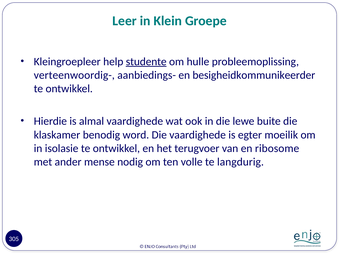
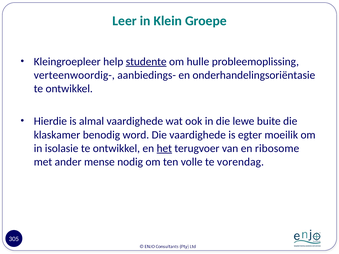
besigheidkommunikeerder: besigheidkommunikeerder -> onderhandelingsoriëntasie
het underline: none -> present
langdurig: langdurig -> vorendag
